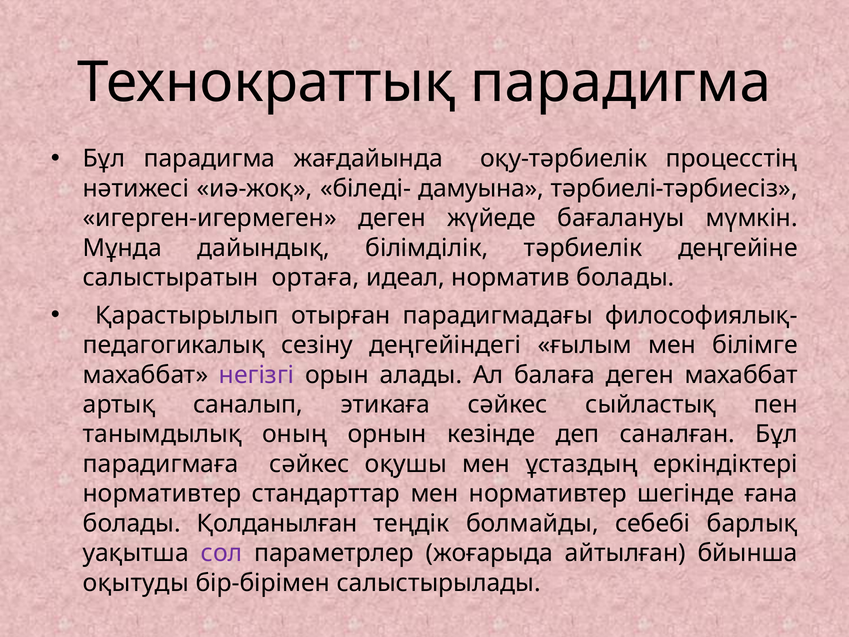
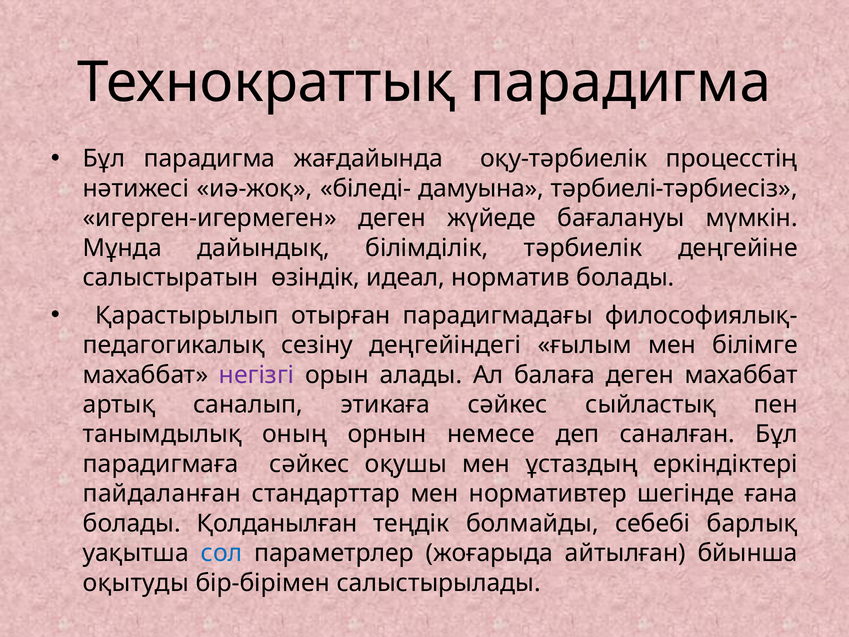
ортаға: ортаға -> өзіндік
кезінде: кезінде -> немесе
нормативтер at (162, 494): нормативтер -> пайдаланған
сол colour: purple -> blue
